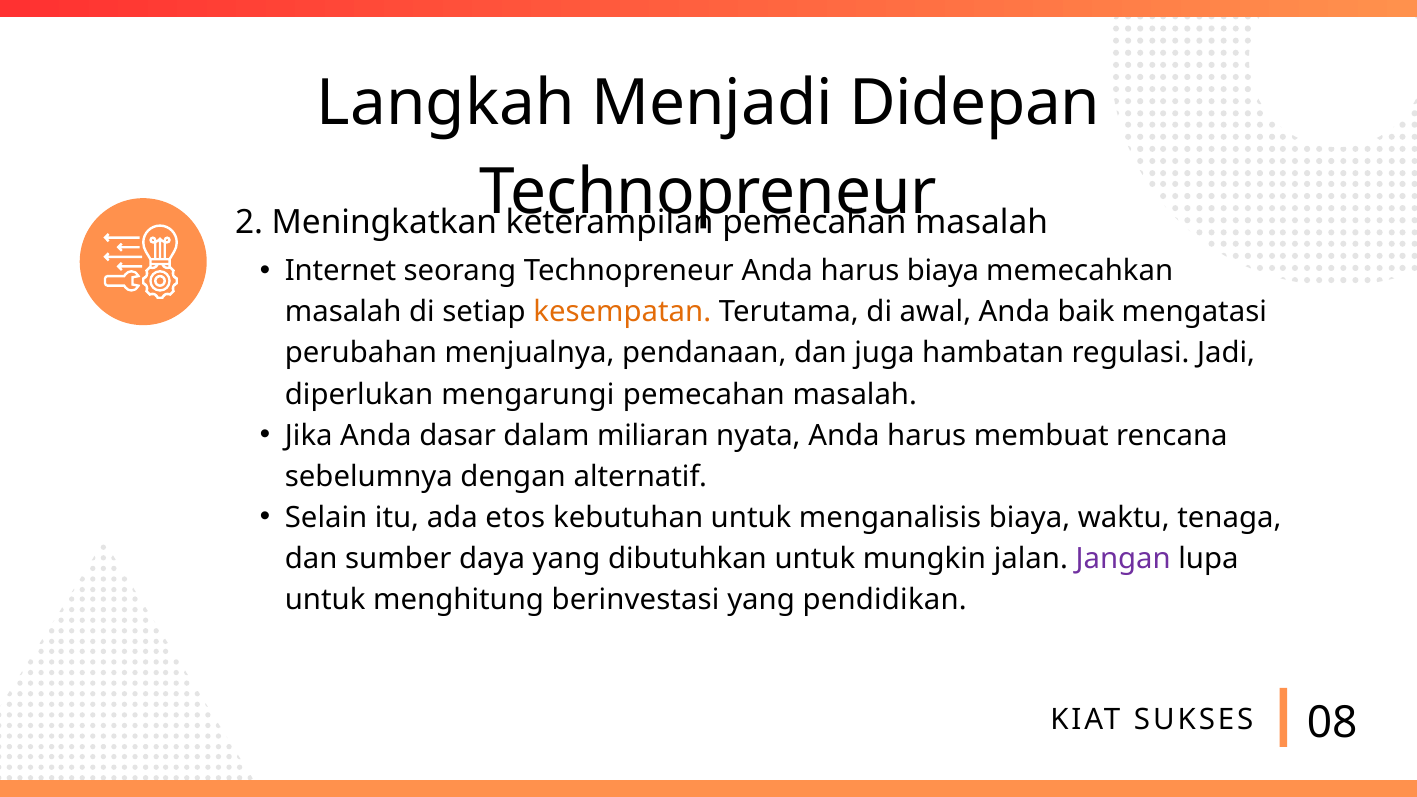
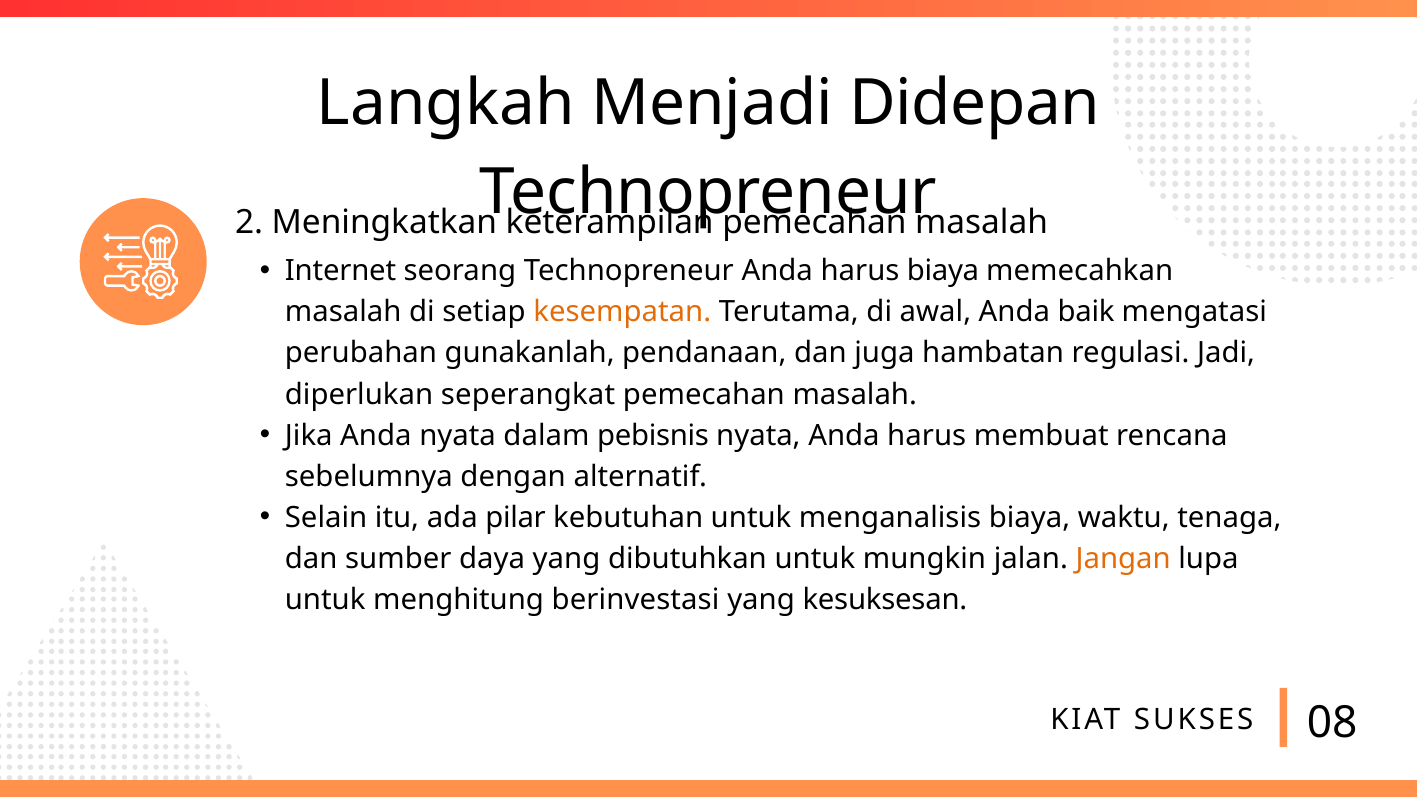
menjualnya: menjualnya -> gunakanlah
mengarungi: mengarungi -> seperangkat
Anda dasar: dasar -> nyata
miliaran: miliaran -> pebisnis
etos: etos -> pilar
Jangan colour: purple -> orange
pendidikan: pendidikan -> kesuksesan
